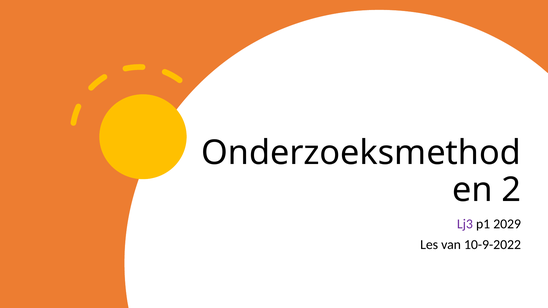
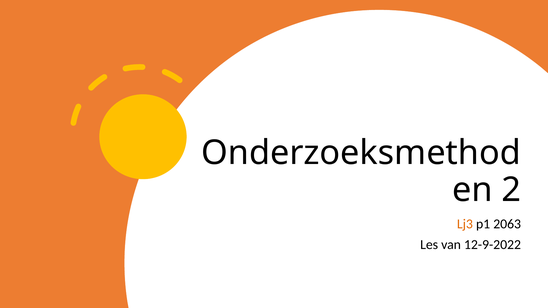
Lj3 colour: purple -> orange
2029: 2029 -> 2063
10-9-2022: 10-9-2022 -> 12-9-2022
